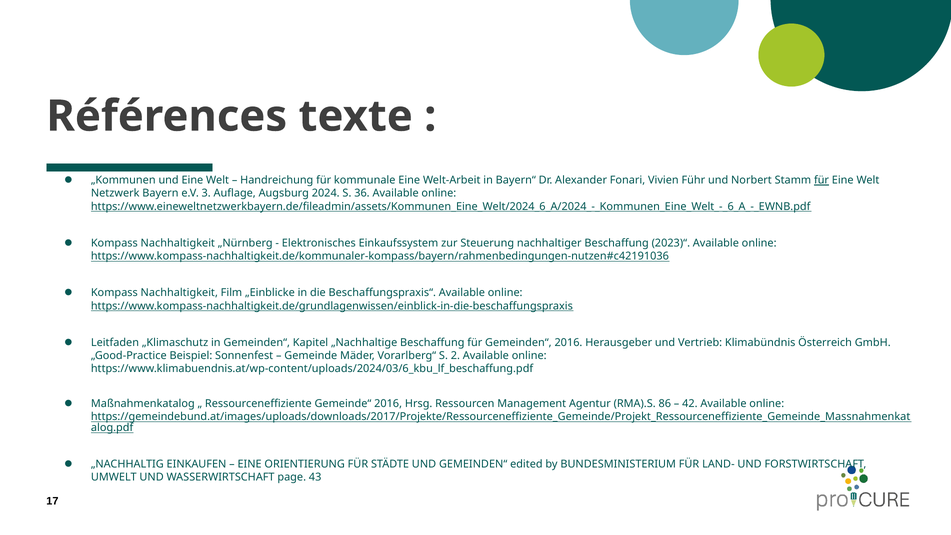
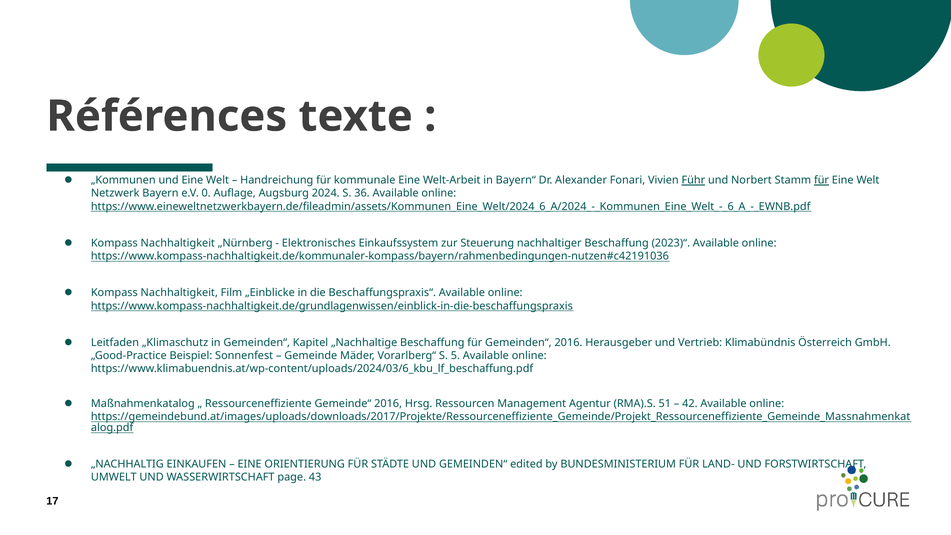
Führ underline: none -> present
3: 3 -> 0
2: 2 -> 5
86: 86 -> 51
